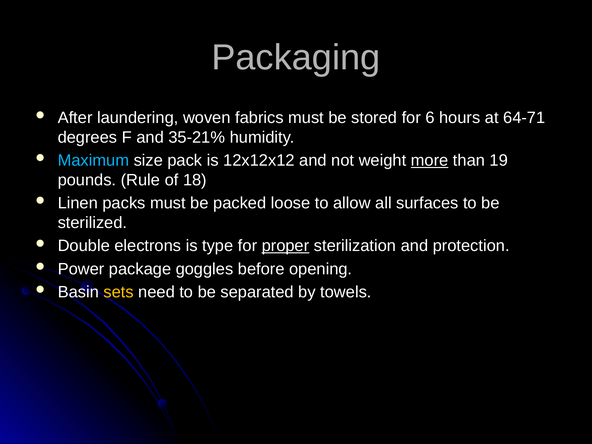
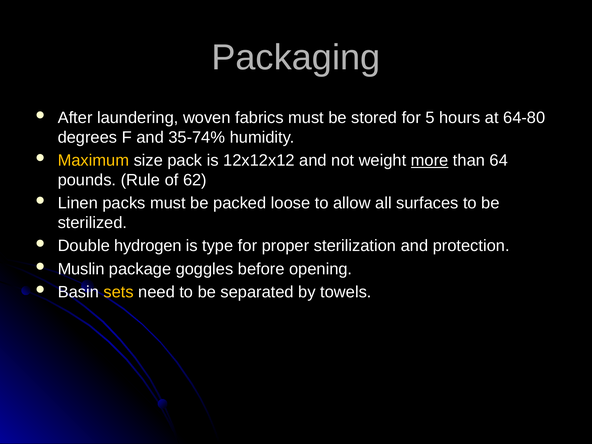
6: 6 -> 5
64-71: 64-71 -> 64-80
35-21%: 35-21% -> 35-74%
Maximum colour: light blue -> yellow
19: 19 -> 64
18: 18 -> 62
electrons: electrons -> hydrogen
proper underline: present -> none
Power: Power -> Muslin
